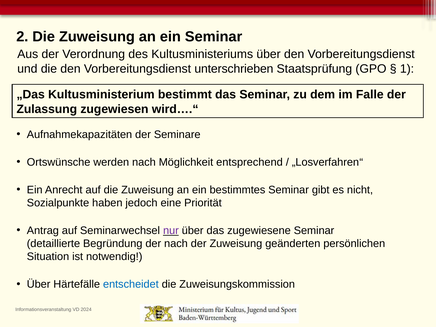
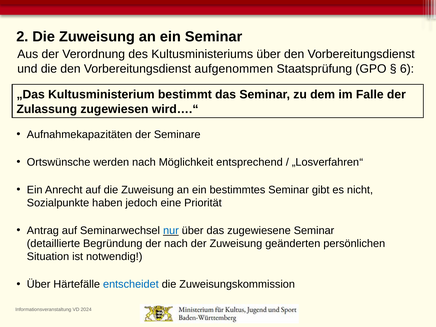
unterschrieben: unterschrieben -> aufgenommen
1: 1 -> 6
nur colour: purple -> blue
